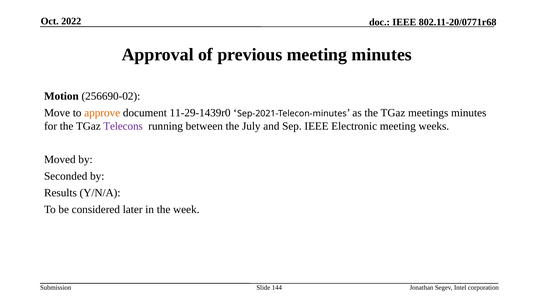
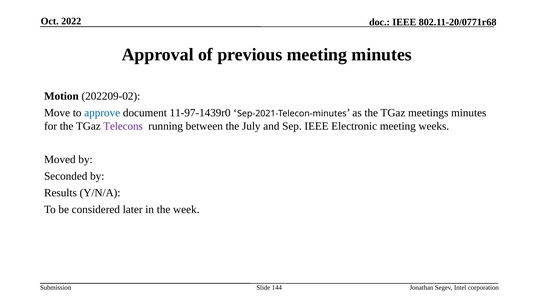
256690-02: 256690-02 -> 202209-02
approve colour: orange -> blue
11-29-1439r0: 11-29-1439r0 -> 11-97-1439r0
